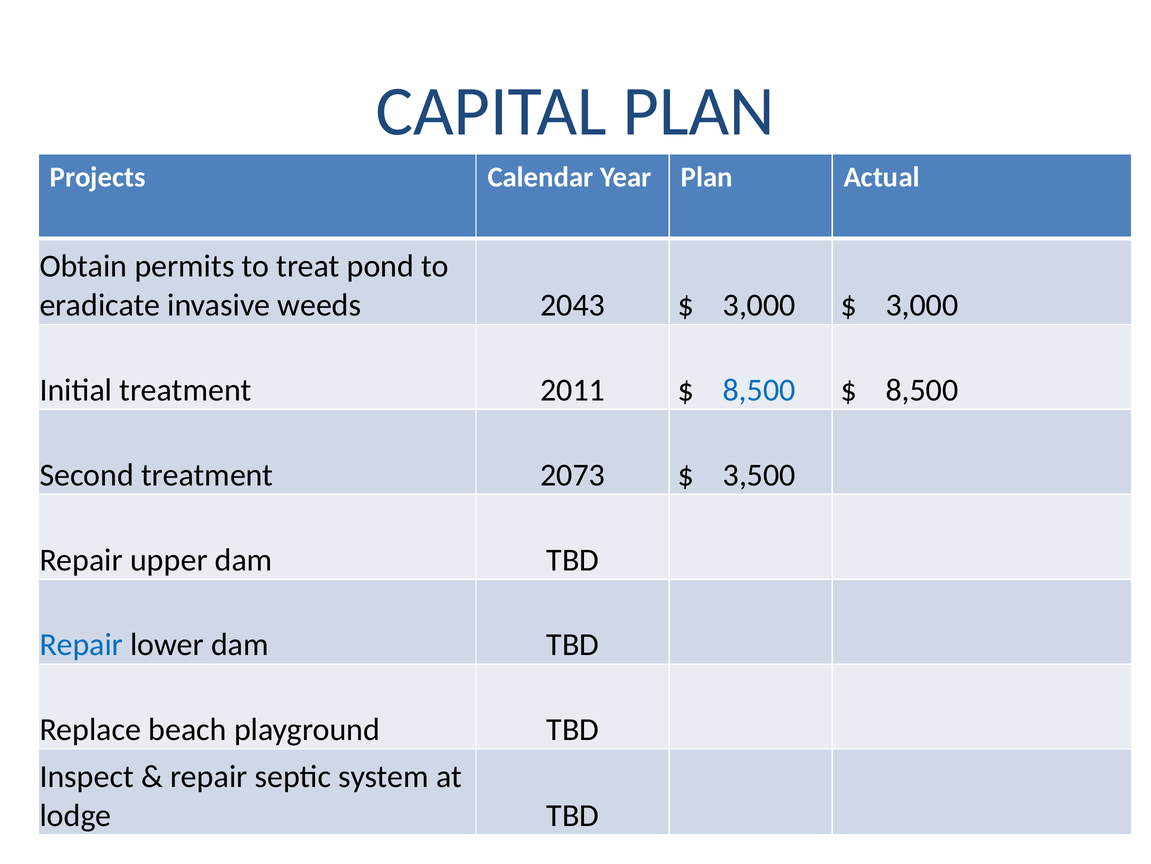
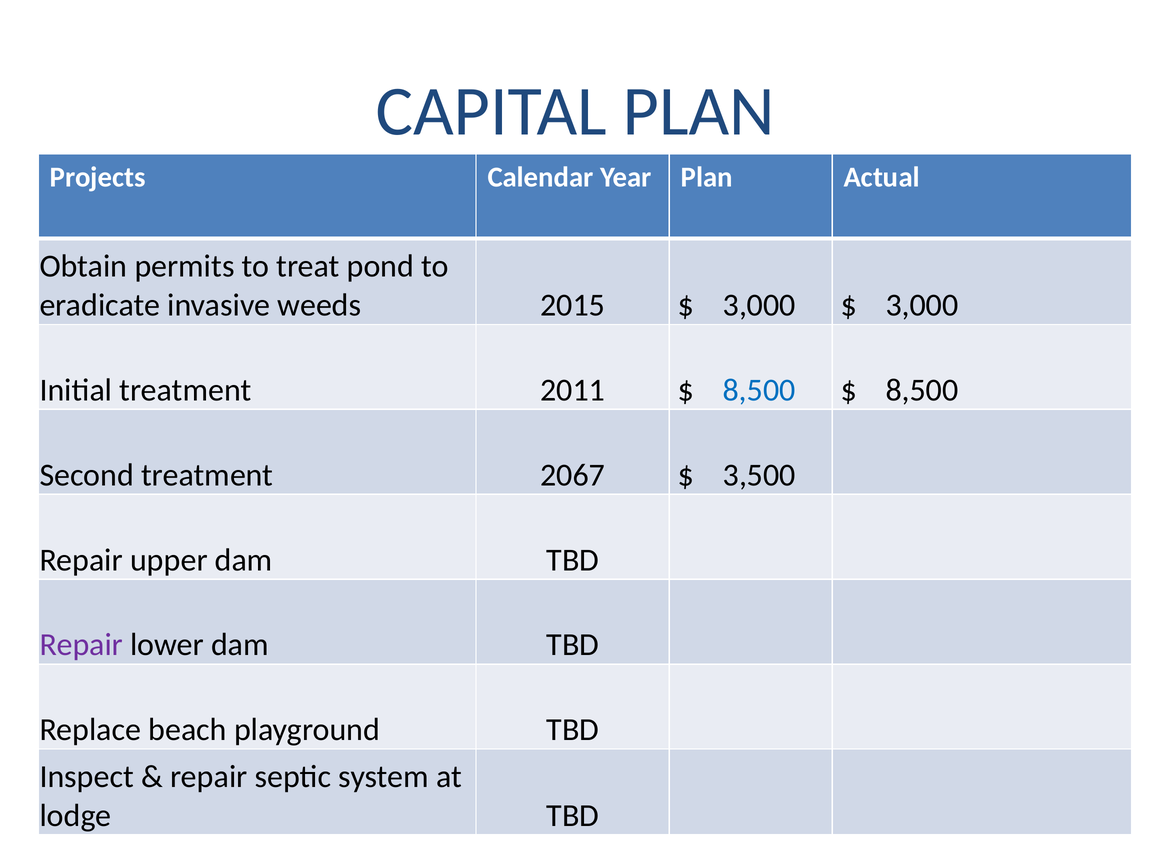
2043: 2043 -> 2015
2073: 2073 -> 2067
Repair at (81, 644) colour: blue -> purple
